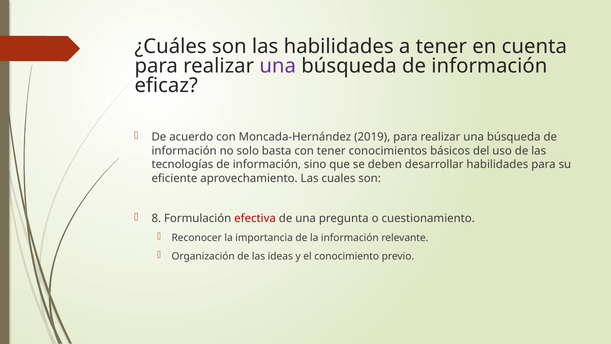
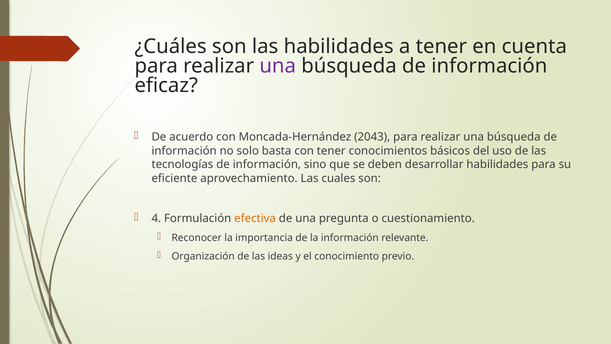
2019: 2019 -> 2043
8: 8 -> 4
efectiva colour: red -> orange
